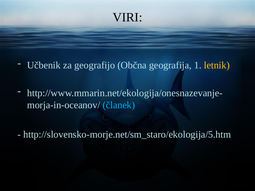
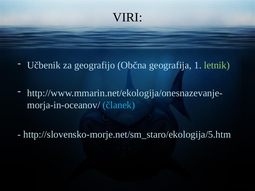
letnik colour: yellow -> light green
